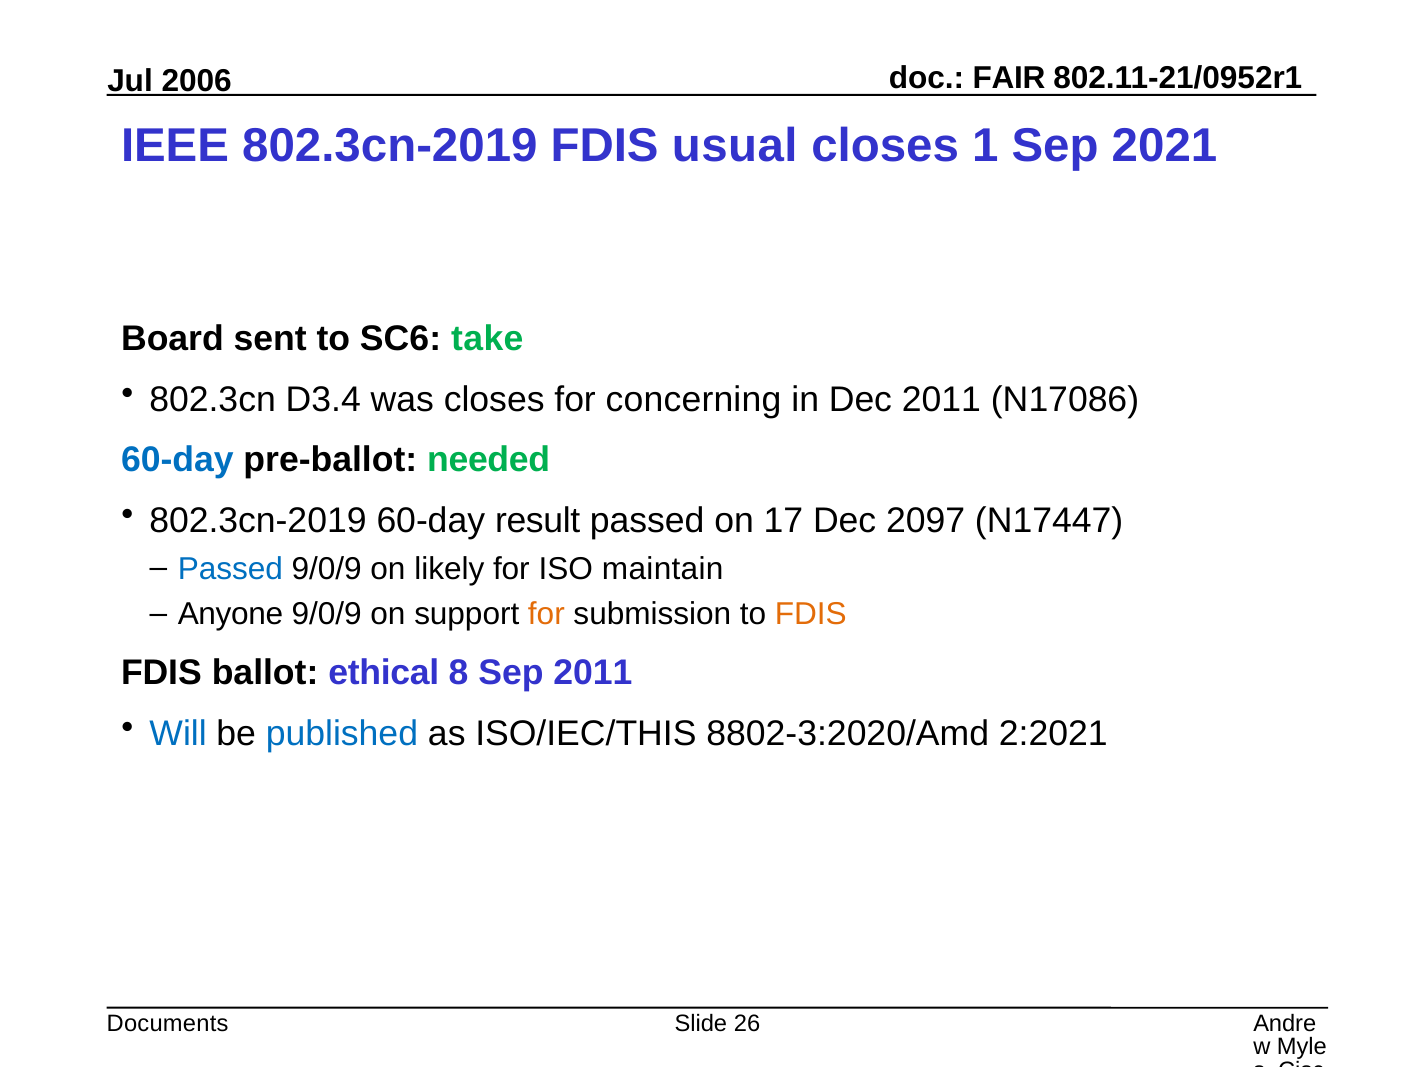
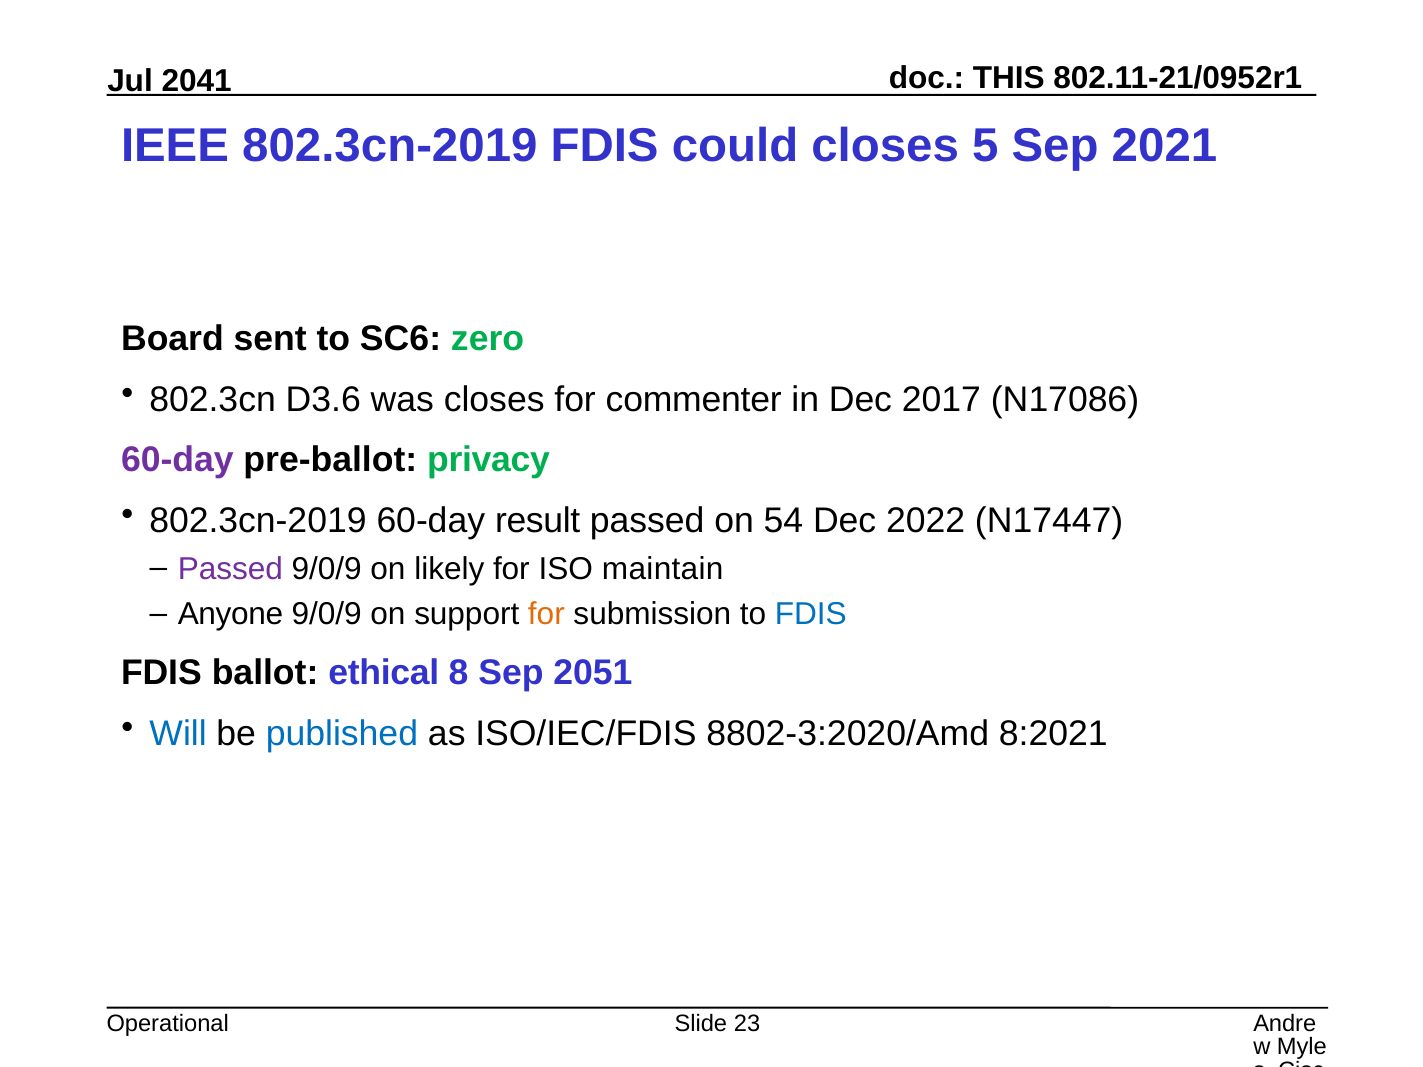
FAIR: FAIR -> THIS
2006: 2006 -> 2041
usual: usual -> could
1: 1 -> 5
take: take -> zero
D3.4: D3.4 -> D3.6
concerning: concerning -> commenter
Dec 2011: 2011 -> 2017
60-day at (177, 460) colour: blue -> purple
needed: needed -> privacy
17: 17 -> 54
2097: 2097 -> 2022
Passed at (230, 569) colour: blue -> purple
FDIS at (811, 615) colour: orange -> blue
Sep 2011: 2011 -> 2051
ISO/IEC/THIS: ISO/IEC/THIS -> ISO/IEC/FDIS
2:2021: 2:2021 -> 8:2021
Documents: Documents -> Operational
26: 26 -> 23
